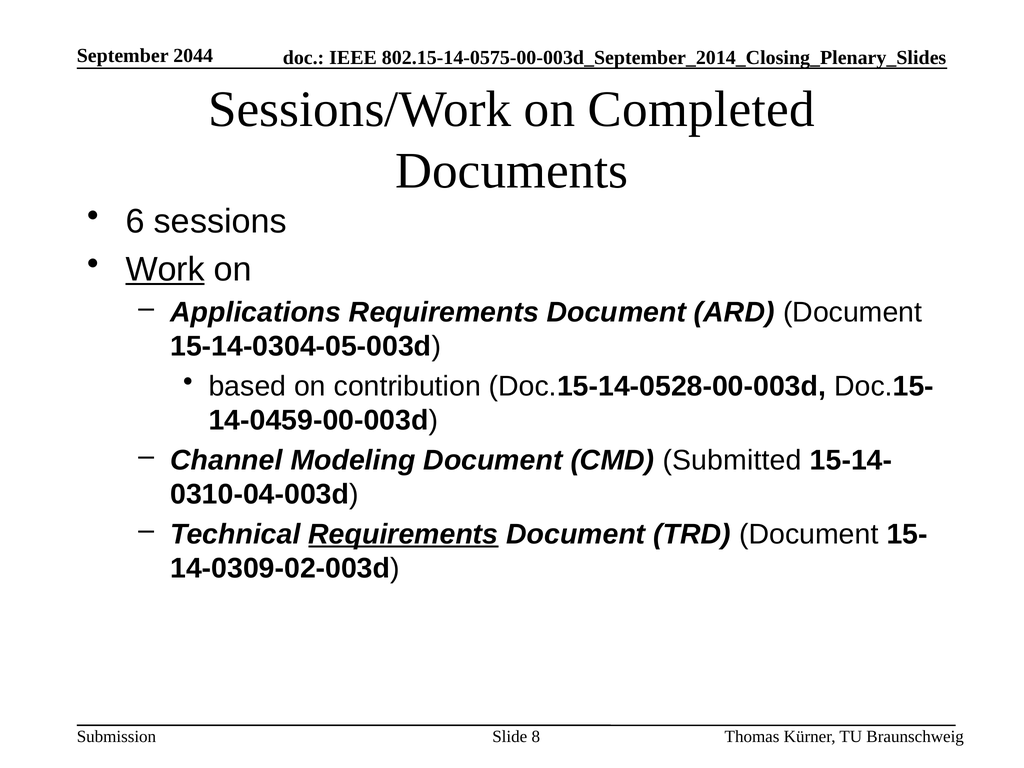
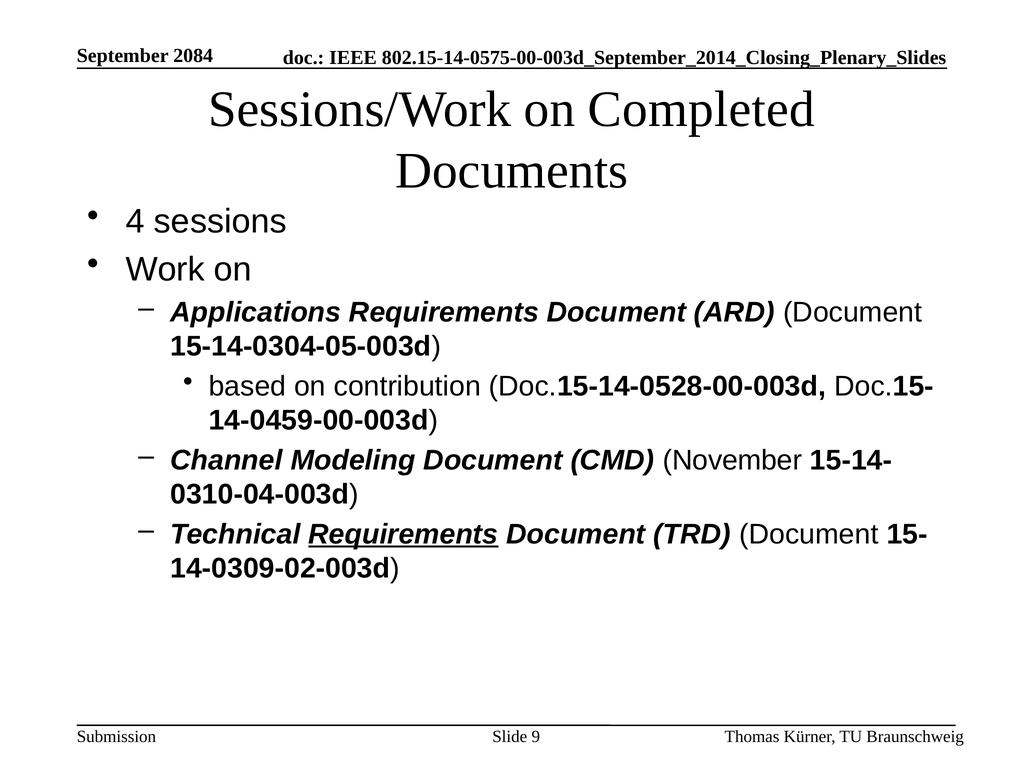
2044: 2044 -> 2084
6: 6 -> 4
Work underline: present -> none
Submitted: Submitted -> November
8: 8 -> 9
